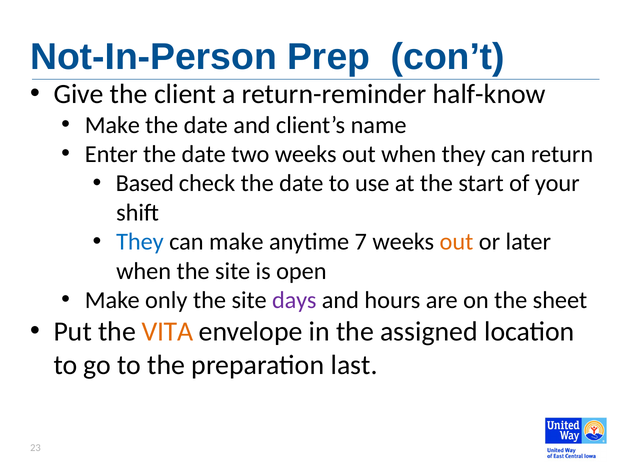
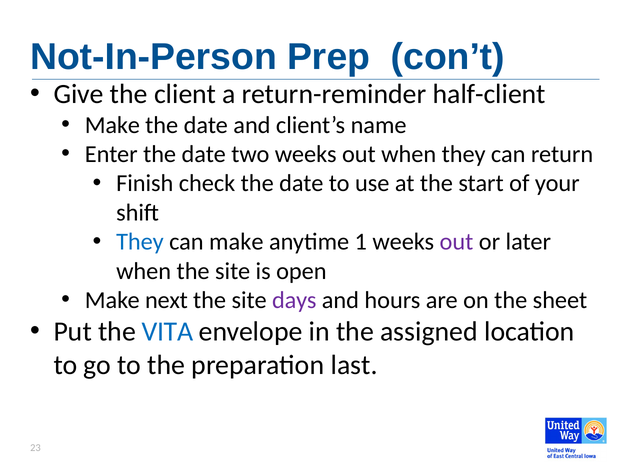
half-know: half-know -> half-client
Based: Based -> Finish
7: 7 -> 1
out at (456, 242) colour: orange -> purple
only: only -> next
VITA colour: orange -> blue
